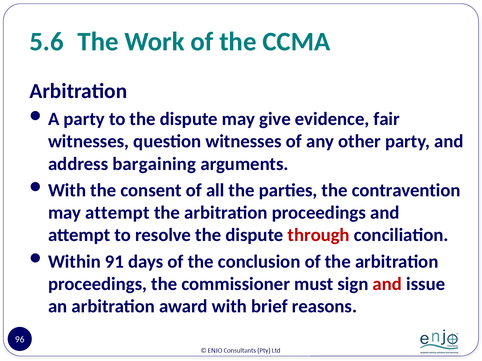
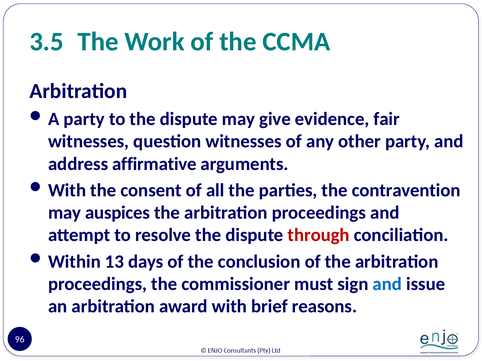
5.6: 5.6 -> 3.5
bargaining: bargaining -> affirmative
may attempt: attempt -> auspices
91: 91 -> 13
and at (387, 284) colour: red -> blue
